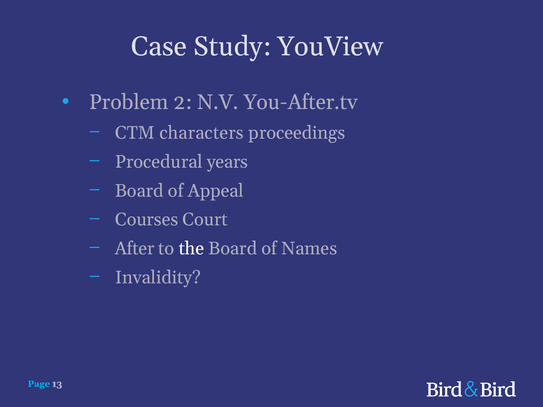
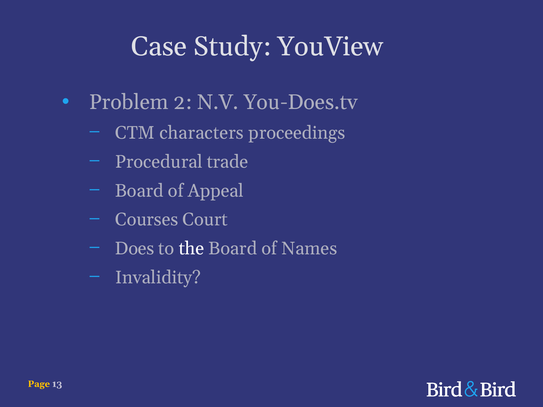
You-After.tv: You-After.tv -> You-Does.tv
years: years -> trade
After: After -> Does
Page colour: light blue -> yellow
